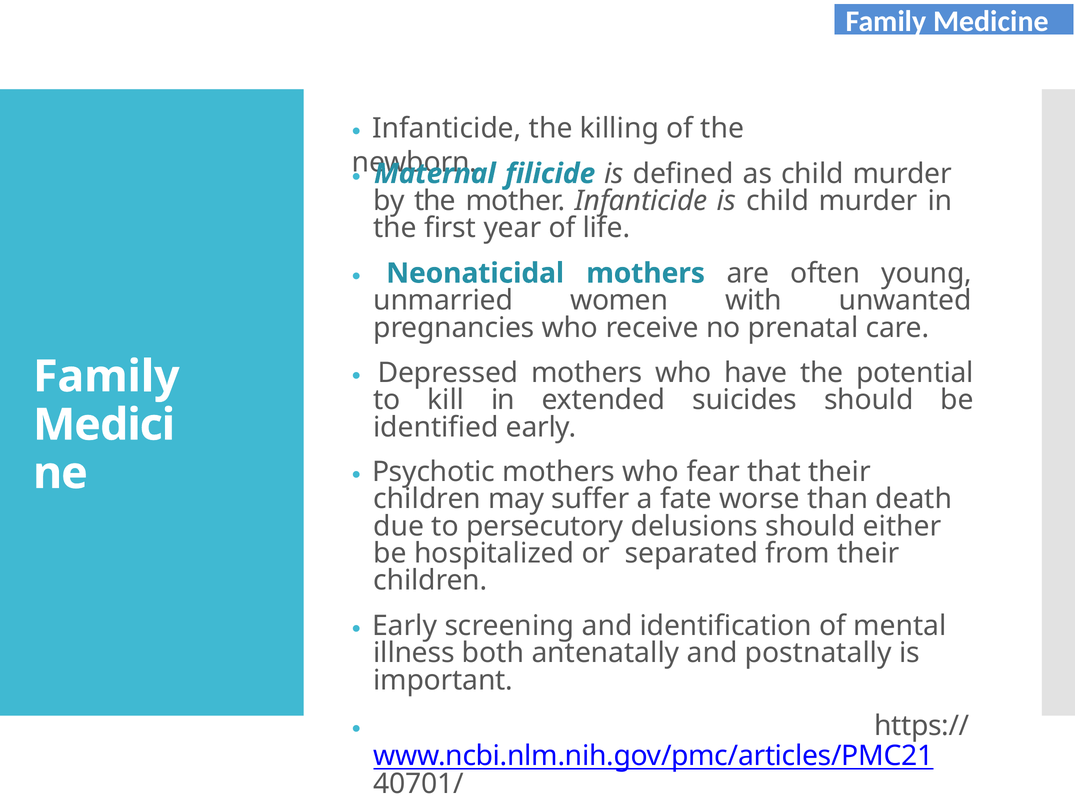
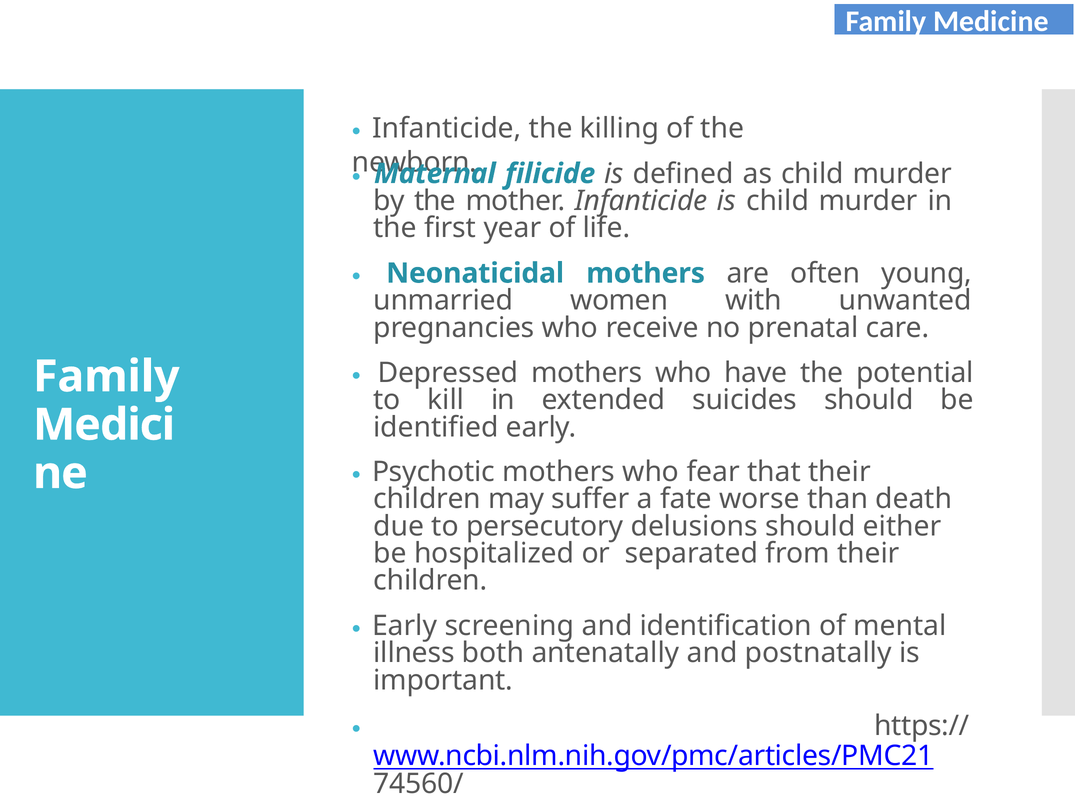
40701/: 40701/ -> 74560/
